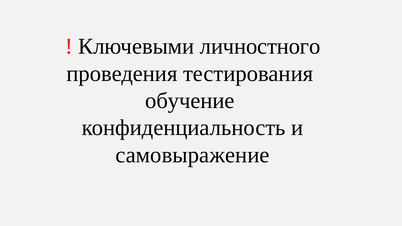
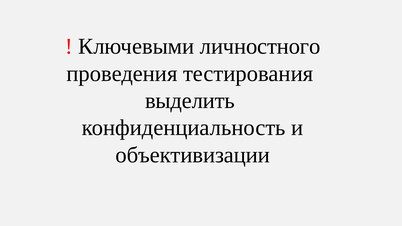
обучение: обучение -> выделить
самовыражение: самовыражение -> объективизации
